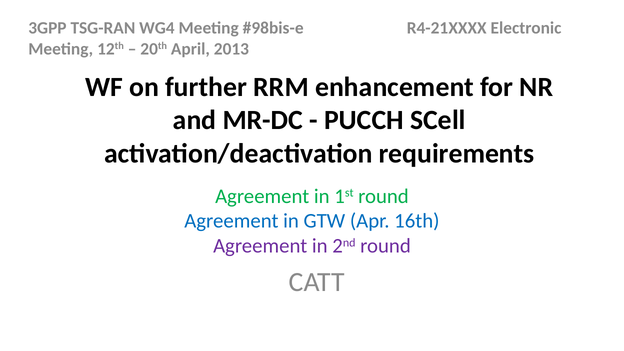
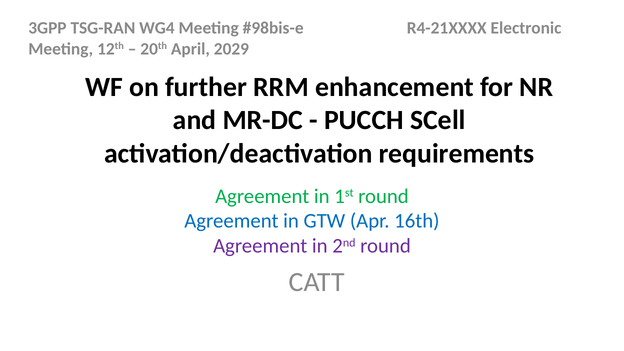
2013: 2013 -> 2029
